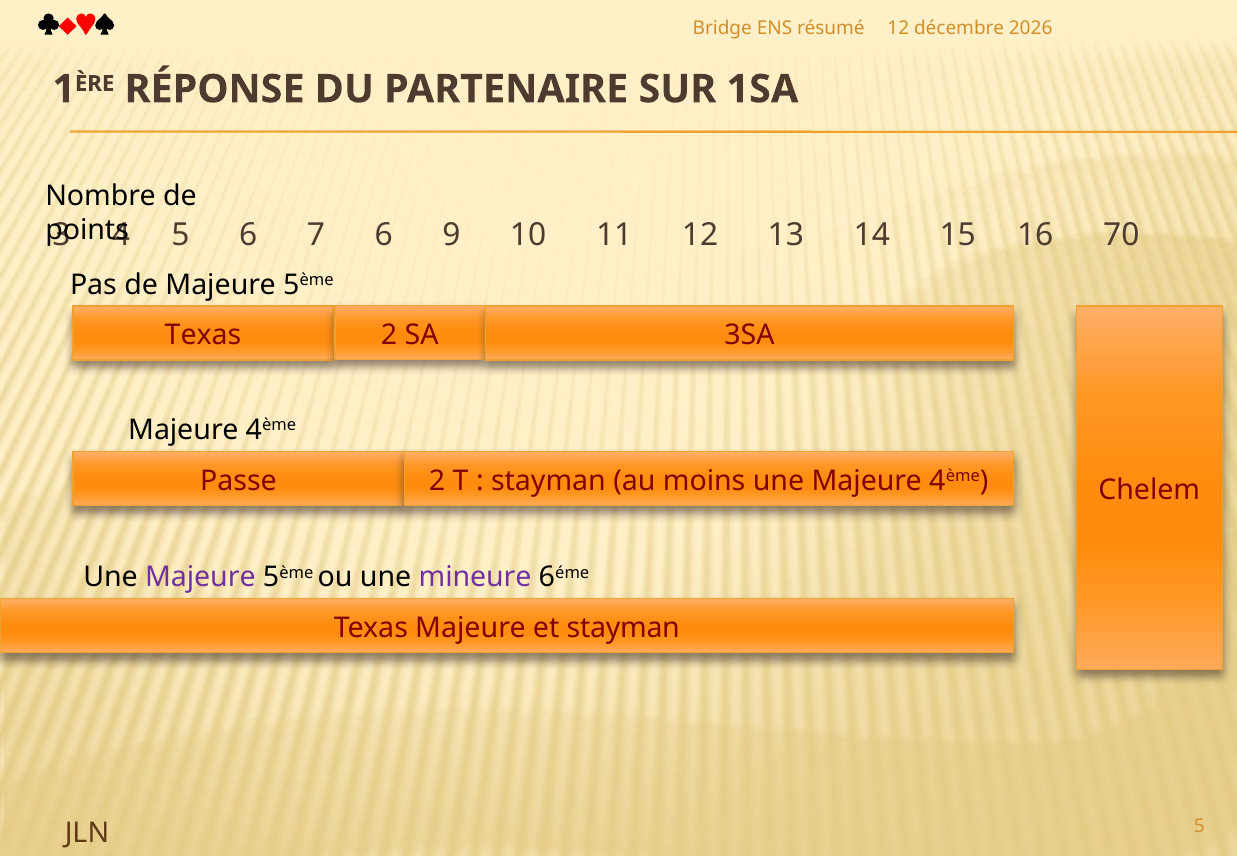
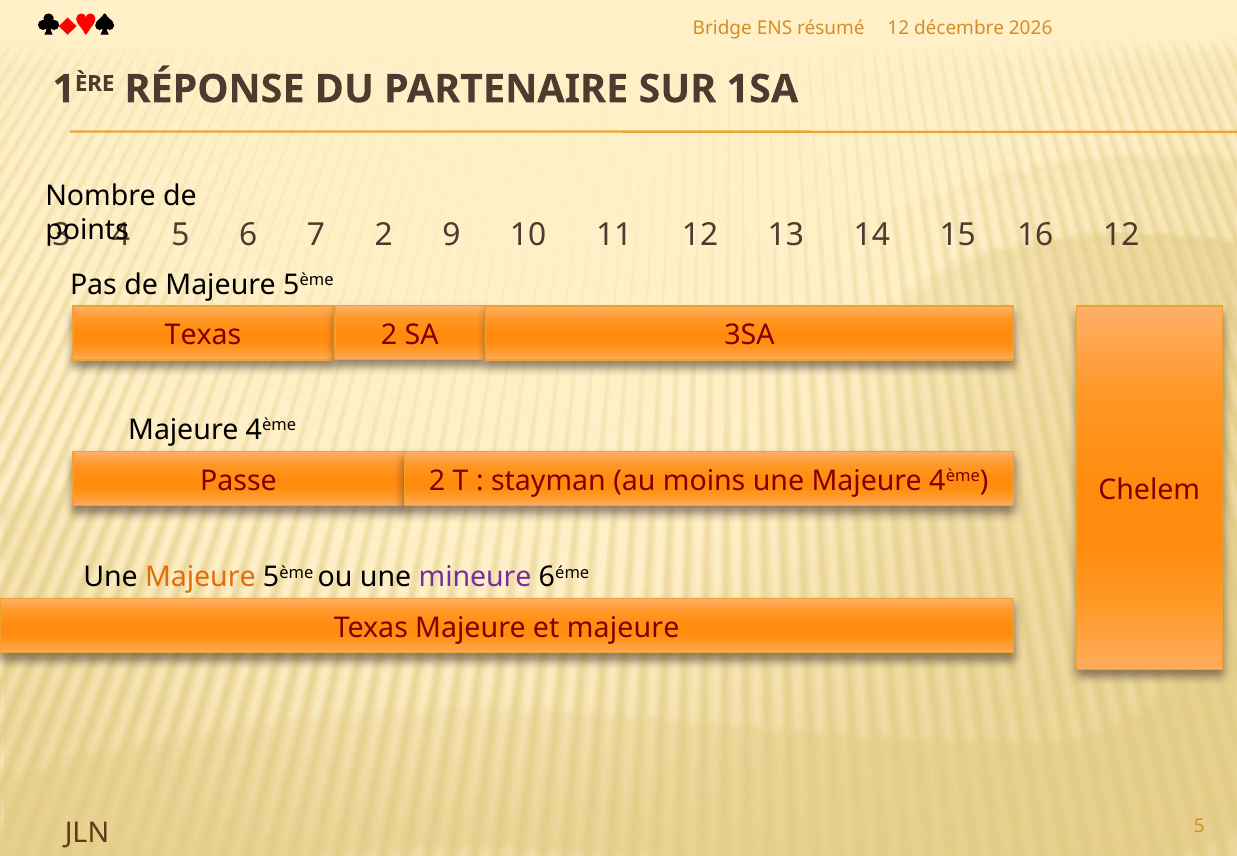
7 6: 6 -> 2
16 70: 70 -> 12
Majeure at (200, 578) colour: purple -> orange
et stayman: stayman -> majeure
